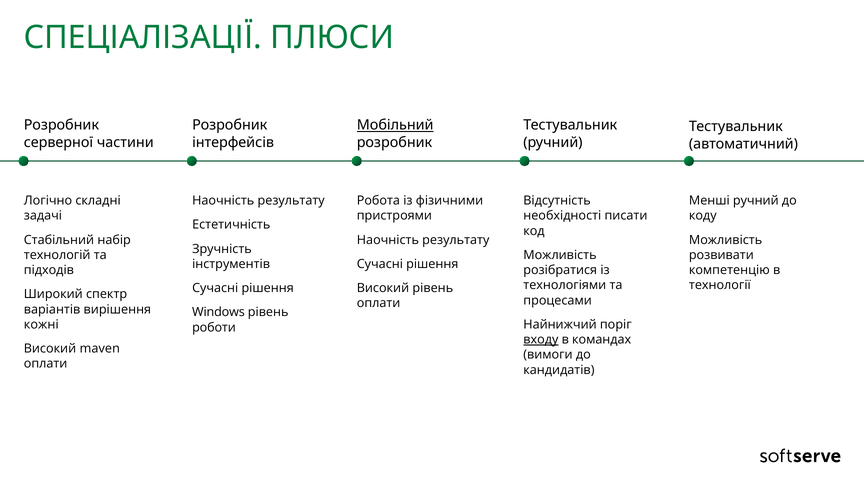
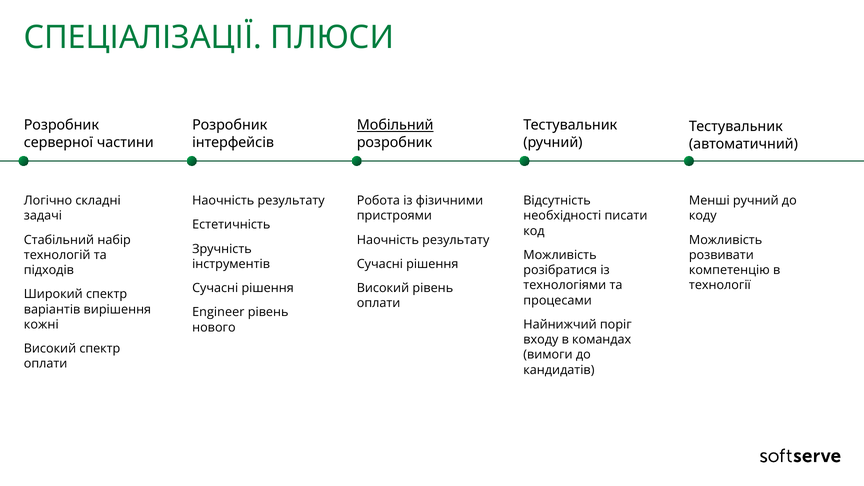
Windows: Windows -> Engineer
роботи: роботи -> нового
входу underline: present -> none
Високий maven: maven -> спектр
